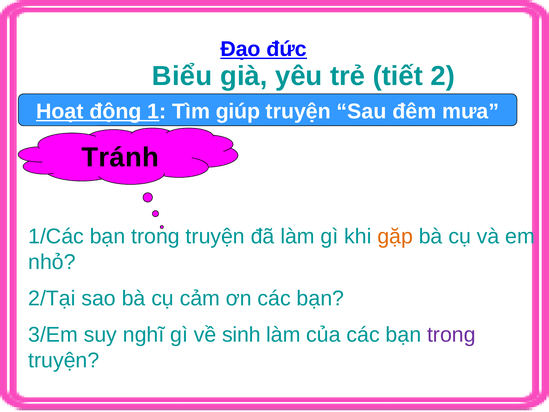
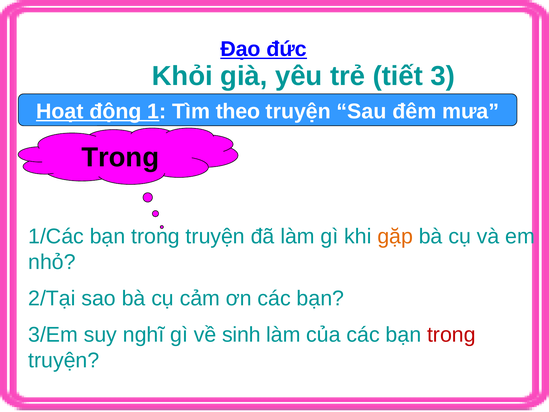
Biểu: Biểu -> Khỏi
2: 2 -> 3
giúp: giúp -> theo
Tránh at (120, 157): Tránh -> Trong
trong at (451, 335) colour: purple -> red
